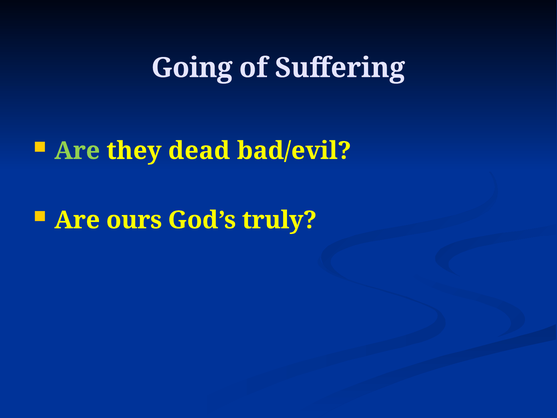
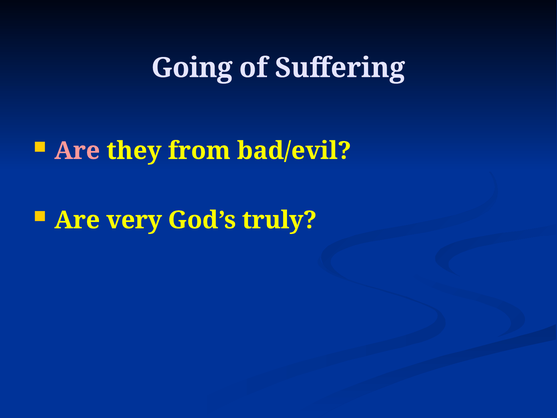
Are at (77, 151) colour: light green -> pink
dead: dead -> from
ours: ours -> very
